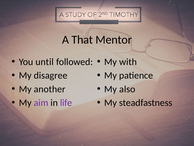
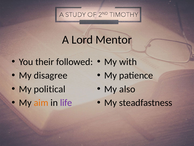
That: That -> Lord
until: until -> their
another: another -> political
aim colour: purple -> orange
